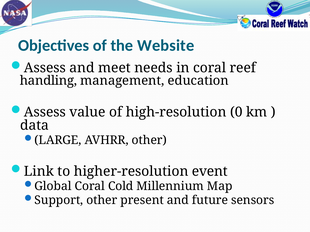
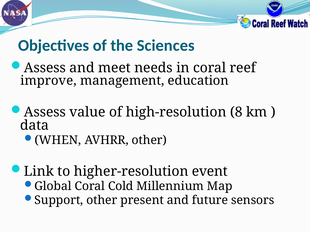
Website: Website -> Sciences
handling: handling -> improve
0: 0 -> 8
LARGE: LARGE -> WHEN
